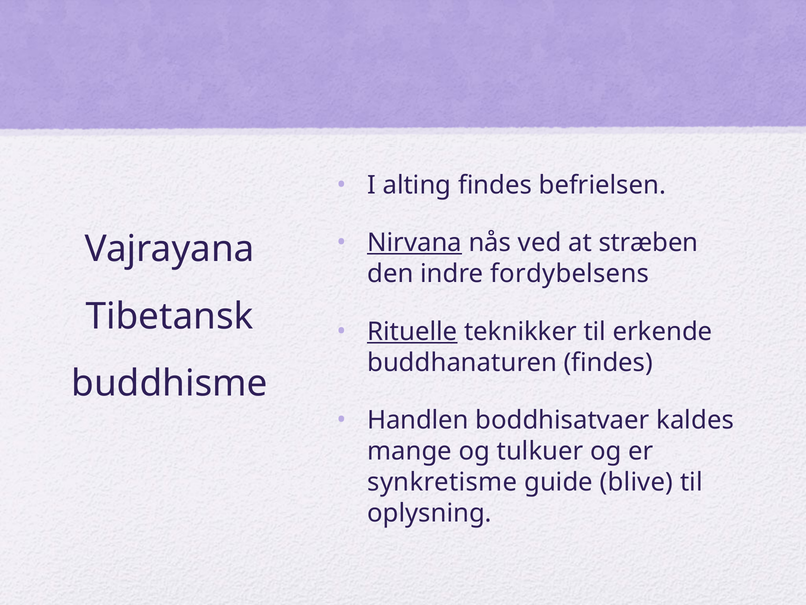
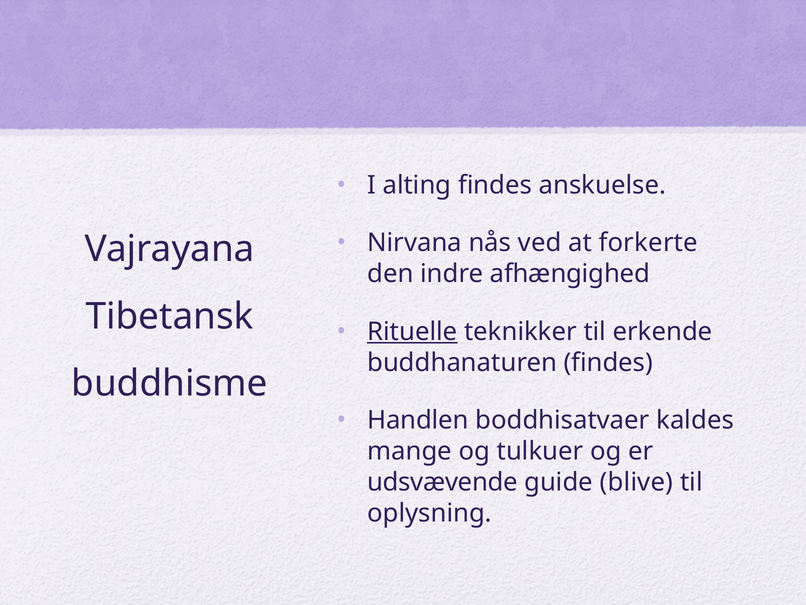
befrielsen: befrielsen -> anskuelse
Nirvana underline: present -> none
stræben: stræben -> forkerte
fordybelsens: fordybelsens -> afhængighed
synkretisme: synkretisme -> udsvævende
